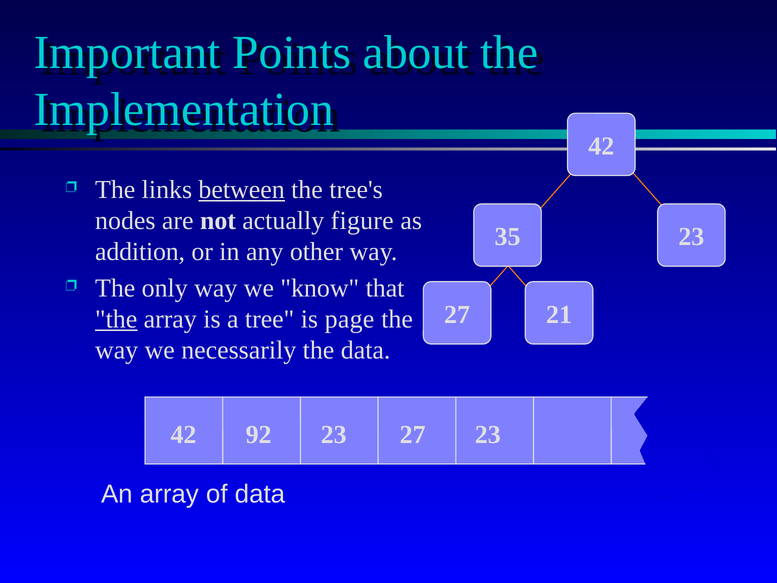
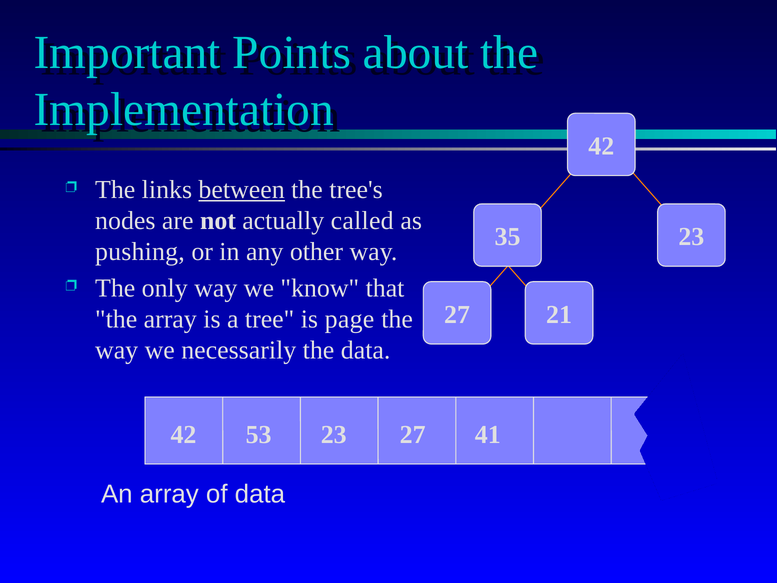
figure: figure -> called
addition: addition -> pushing
the at (116, 319) underline: present -> none
92: 92 -> 53
23 27 23: 23 -> 41
